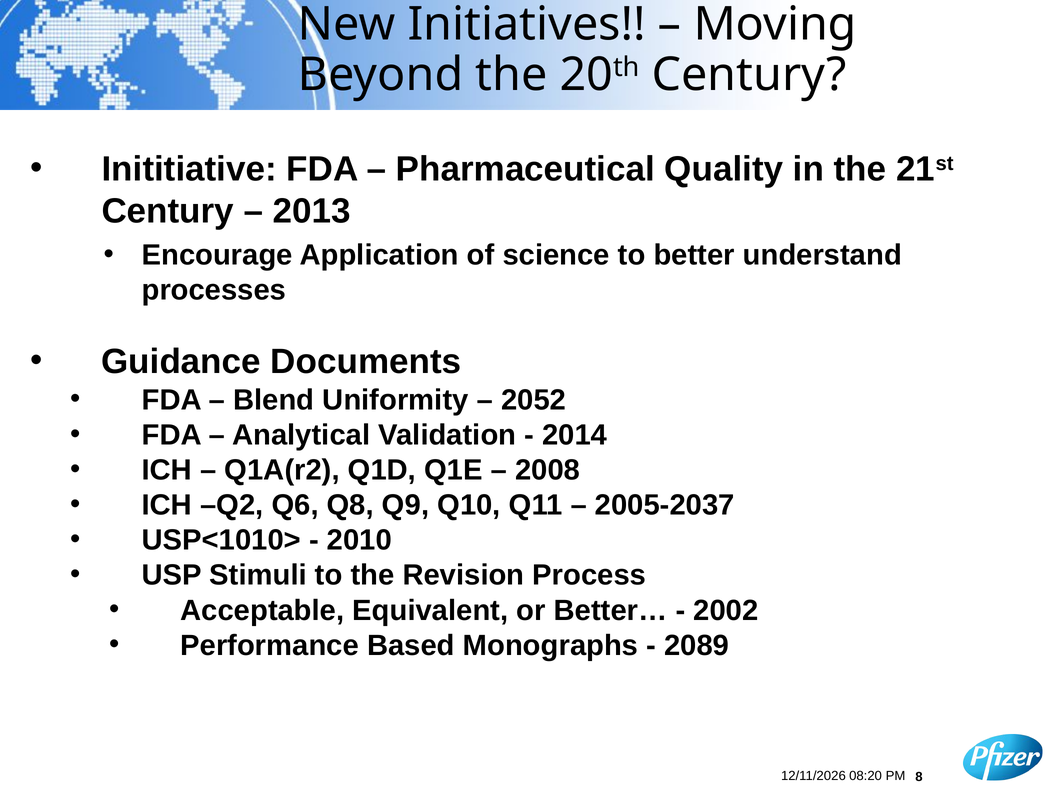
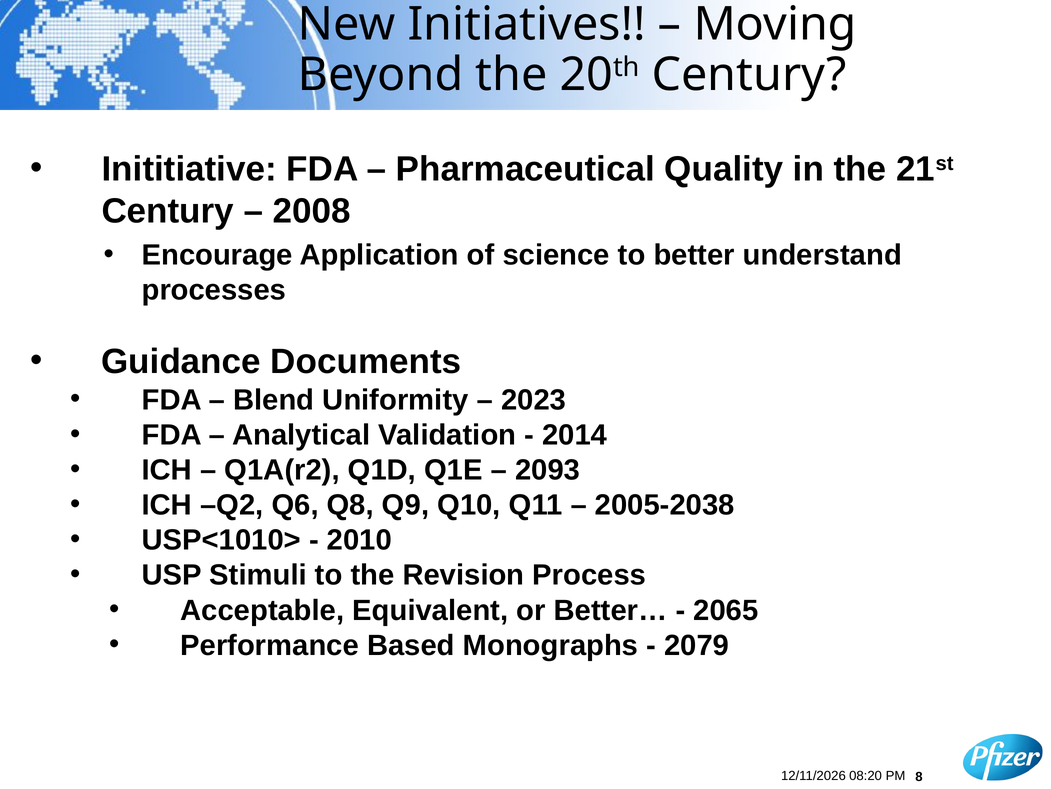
2013: 2013 -> 2008
2052: 2052 -> 2023
2008: 2008 -> 2093
2005-2037: 2005-2037 -> 2005-2038
2002: 2002 -> 2065
2089: 2089 -> 2079
